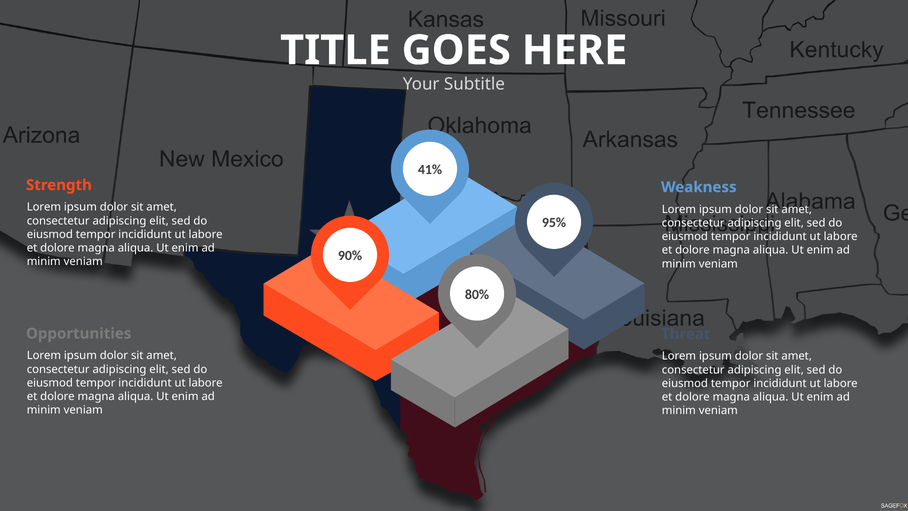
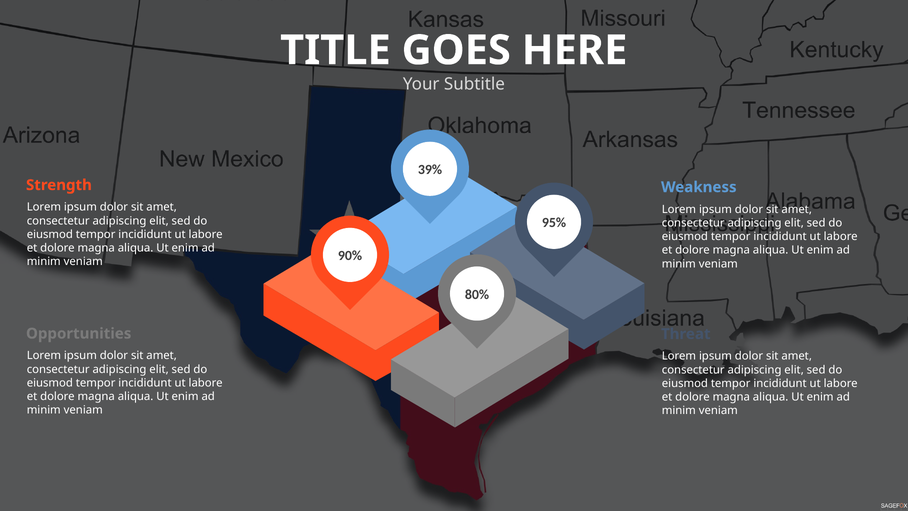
41%: 41% -> 39%
